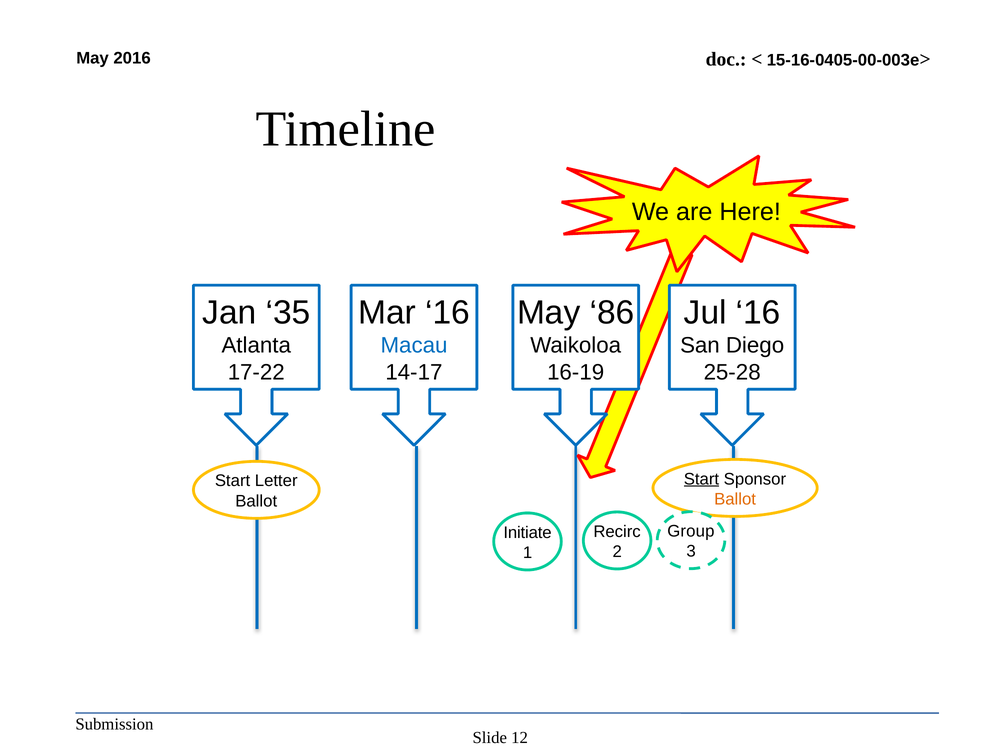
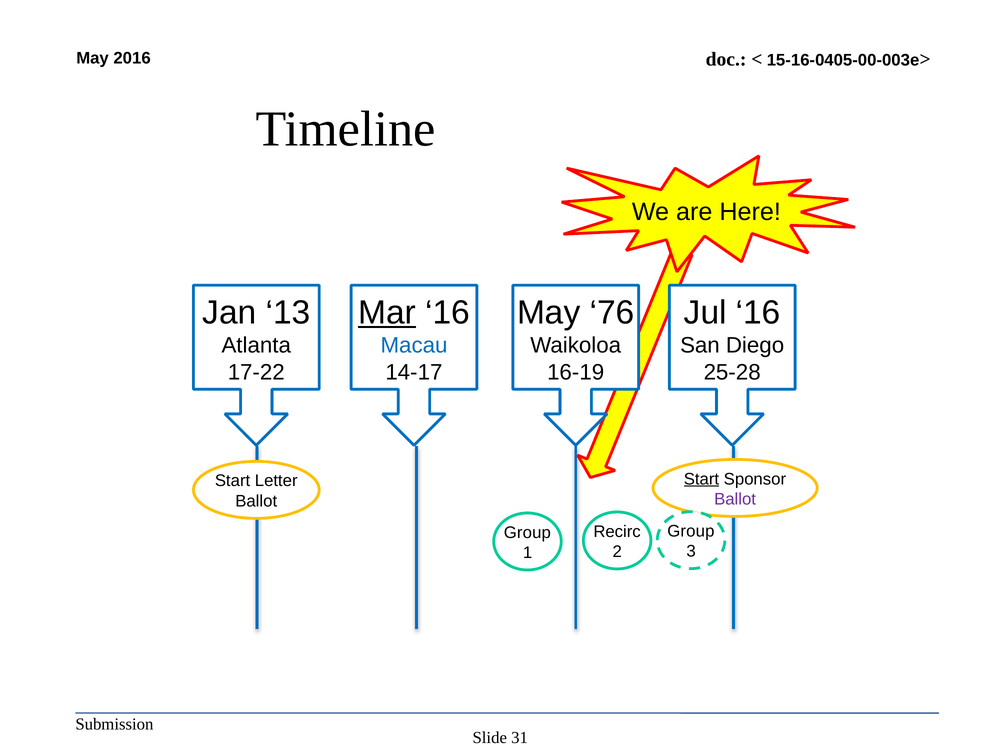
35: 35 -> 13
Mar underline: none -> present
86: 86 -> 76
Ballot at (735, 499) colour: orange -> purple
Initiate at (528, 532): Initiate -> Group
12: 12 -> 31
